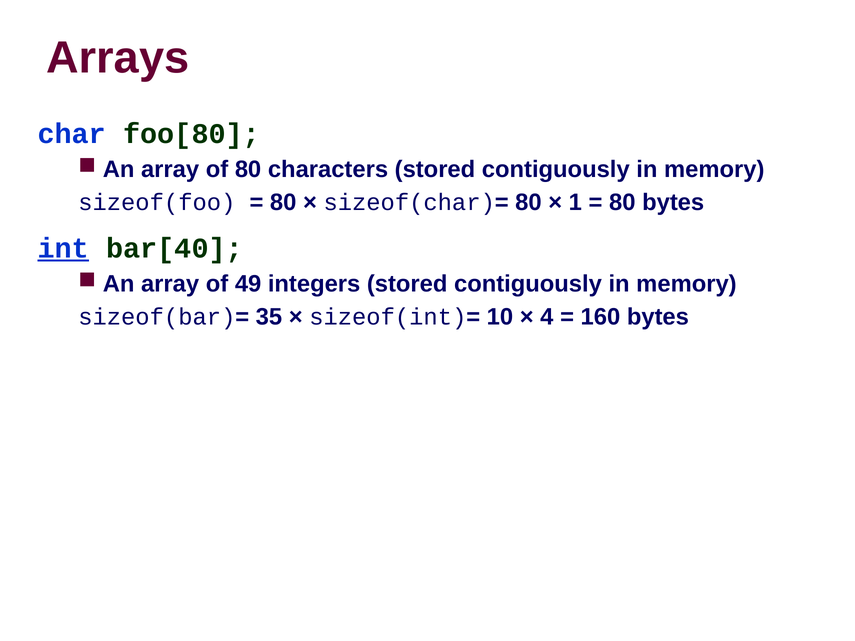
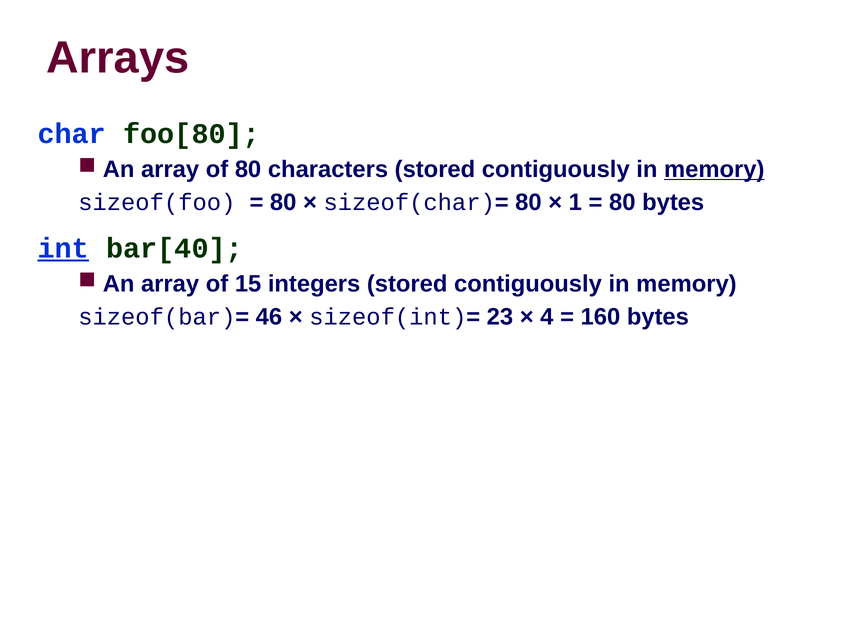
memory at (714, 169) underline: none -> present
49: 49 -> 15
35: 35 -> 46
10: 10 -> 23
